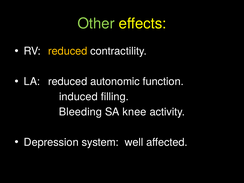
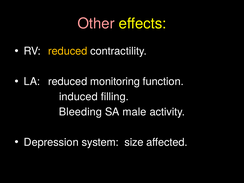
Other colour: light green -> pink
autonomic: autonomic -> monitoring
knee: knee -> male
well: well -> size
